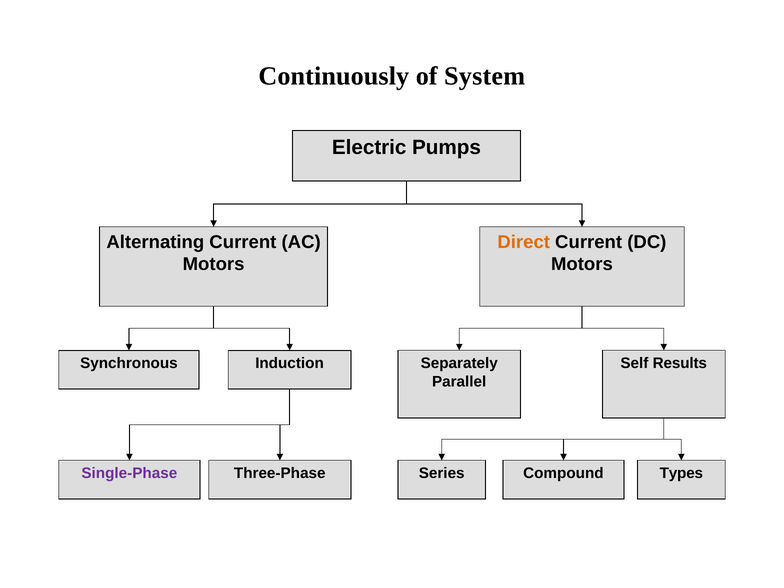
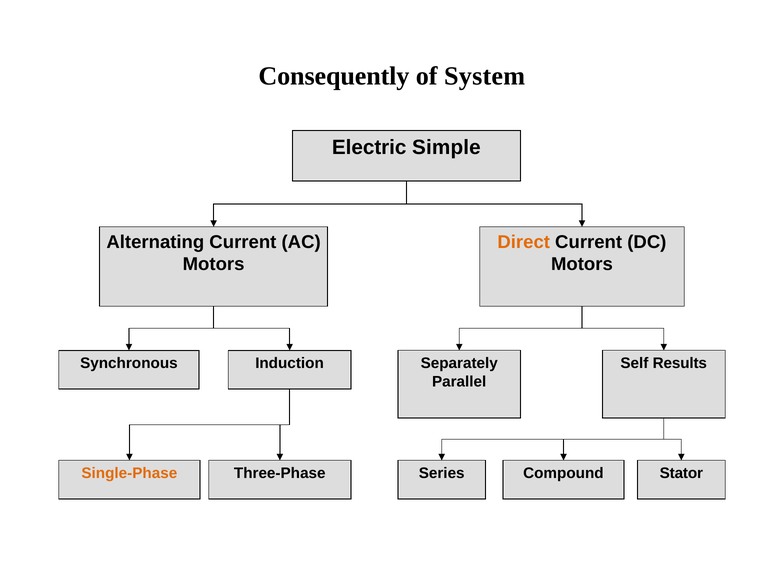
Continuously: Continuously -> Consequently
Pumps: Pumps -> Simple
Single-Phase colour: purple -> orange
Types: Types -> Stator
